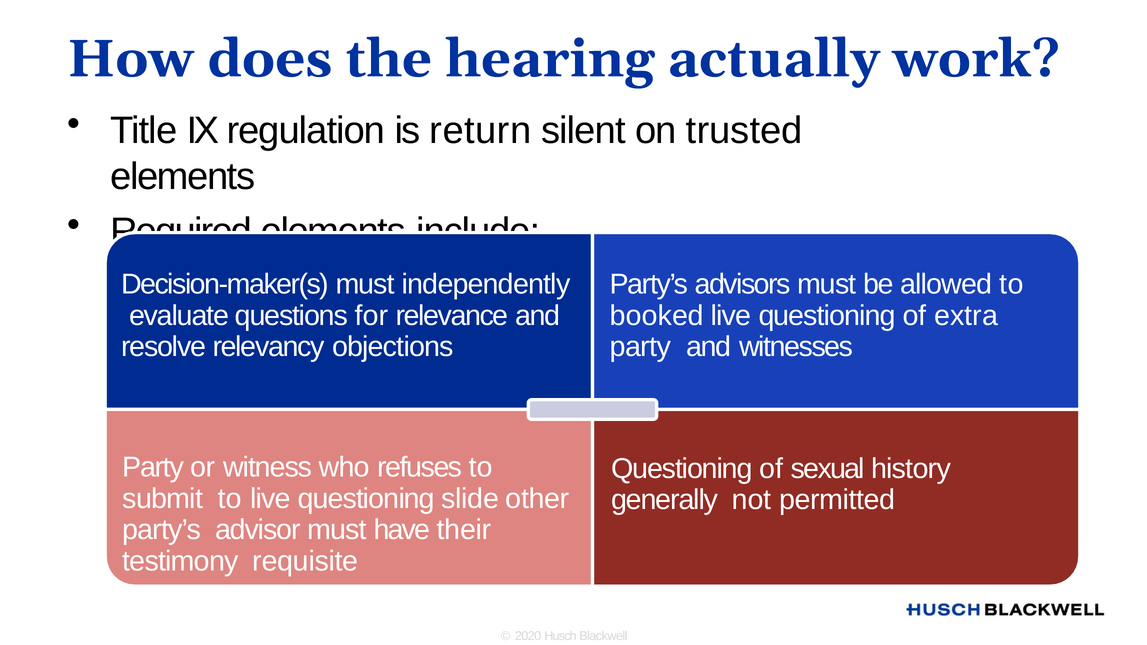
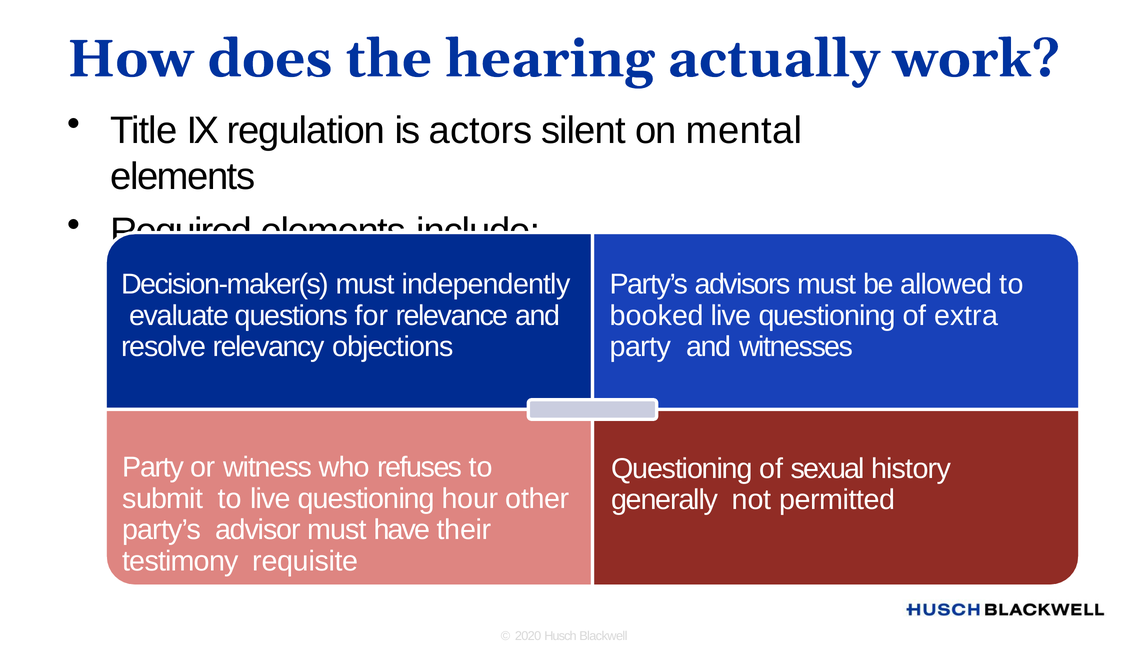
return: return -> actors
trusted: trusted -> mental
slide: slide -> hour
